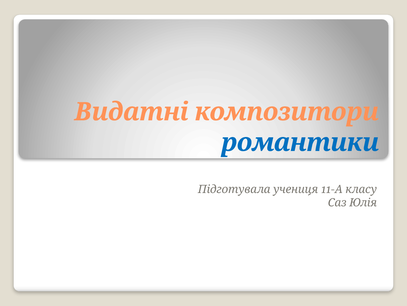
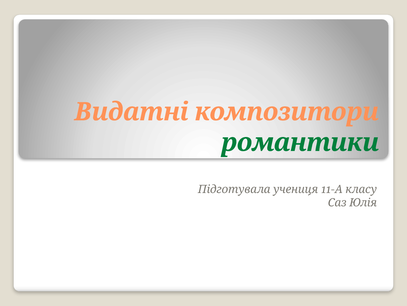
романтики colour: blue -> green
